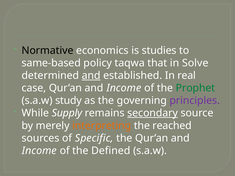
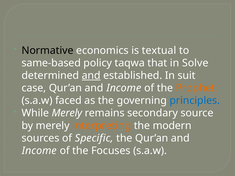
studies: studies -> textual
real: real -> suit
Prophet colour: green -> orange
study: study -> faced
principles colour: purple -> blue
While Supply: Supply -> Merely
secondary underline: present -> none
reached: reached -> modern
Defined: Defined -> Focuses
